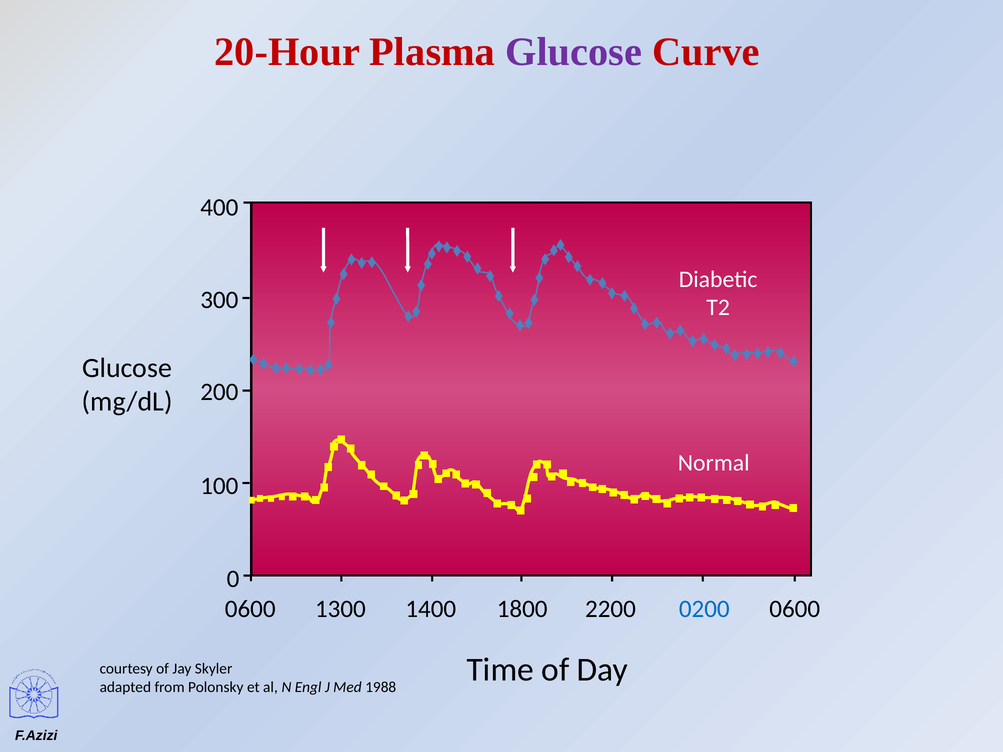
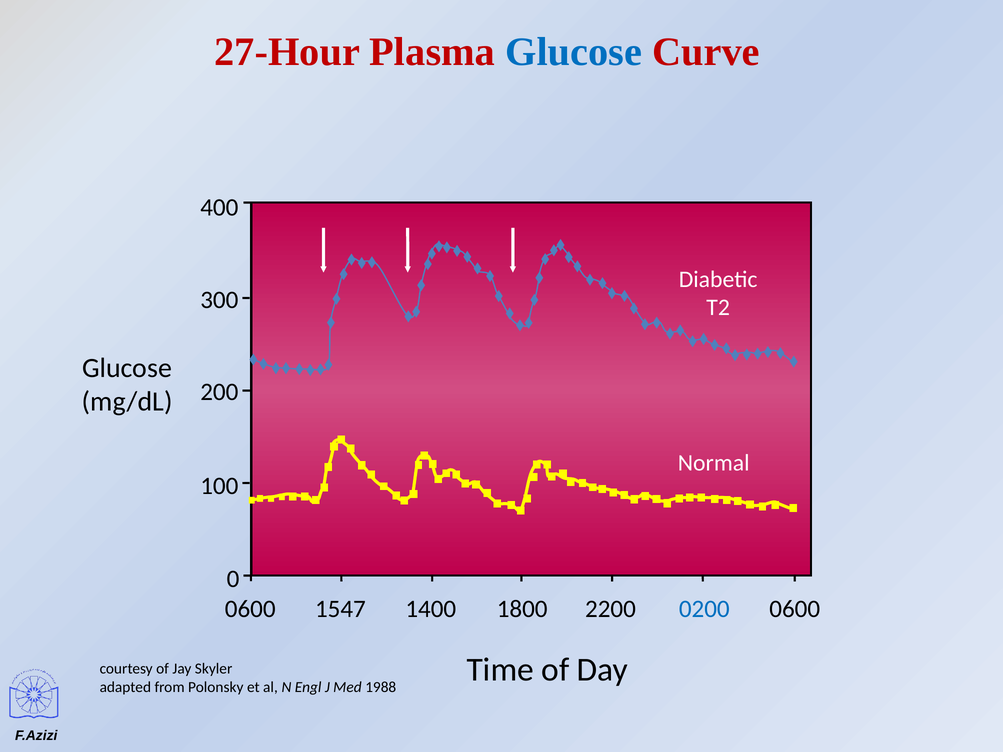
20-Hour: 20-Hour -> 27-Hour
Glucose at (574, 52) colour: purple -> blue
1300: 1300 -> 1547
